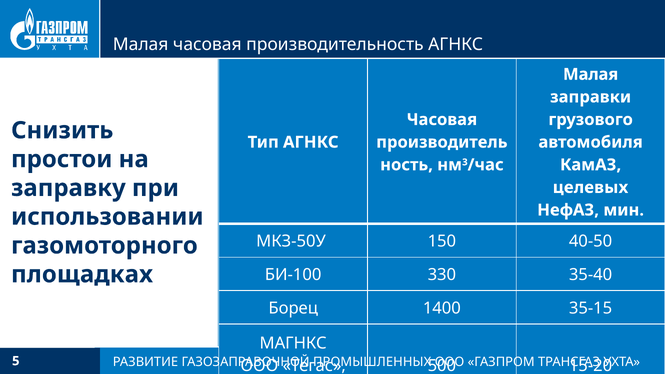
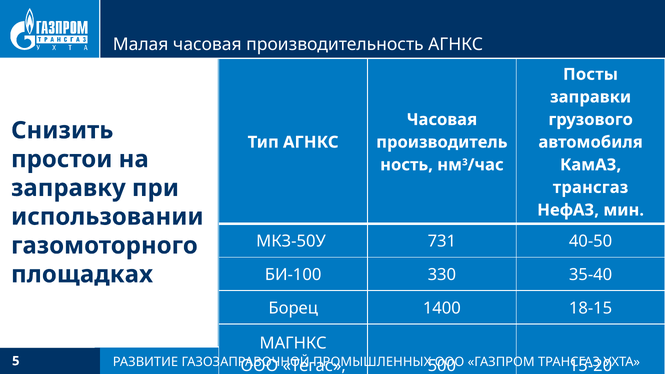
Малая at (591, 74): Малая -> Посты
целевых at (591, 187): целевых -> трансгаз
150: 150 -> 731
35-15: 35-15 -> 18-15
